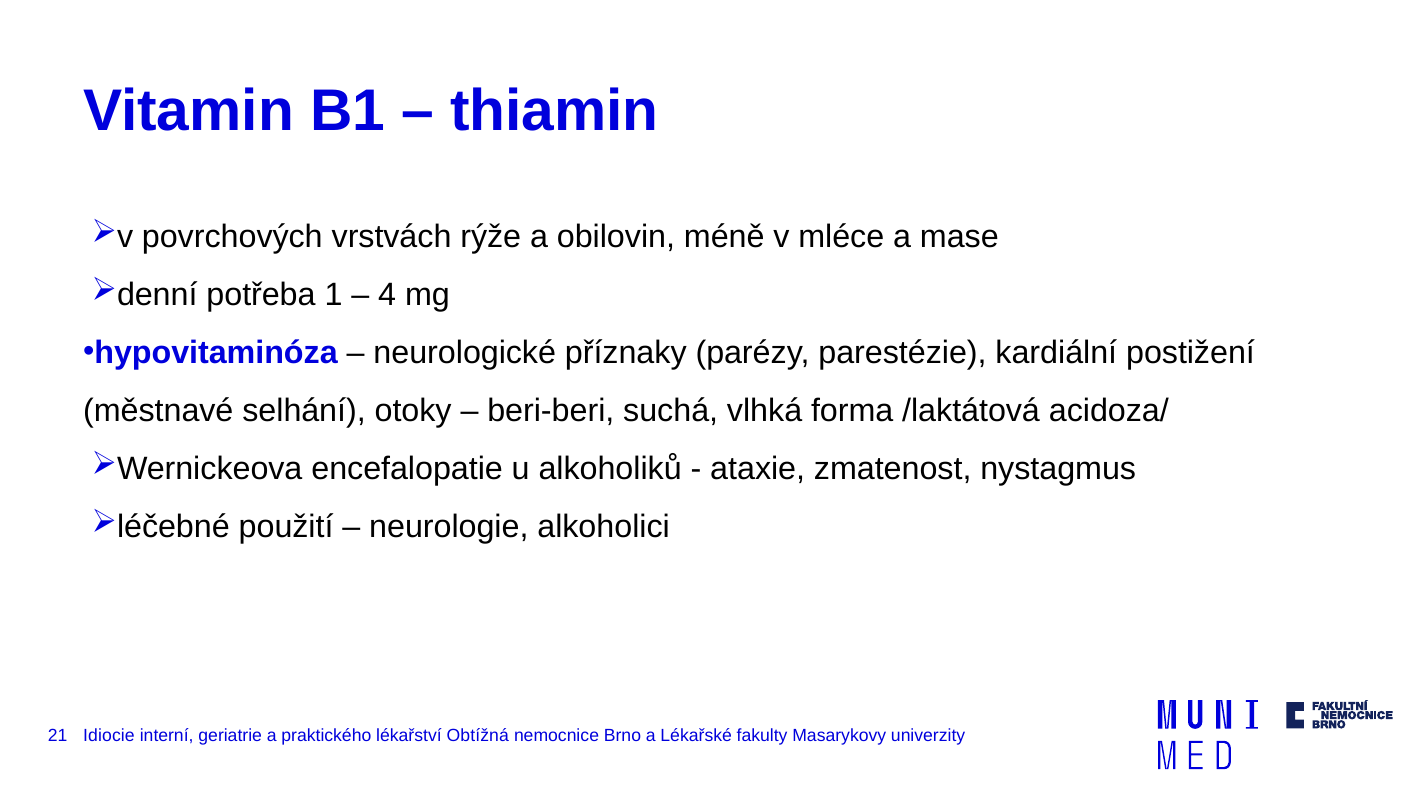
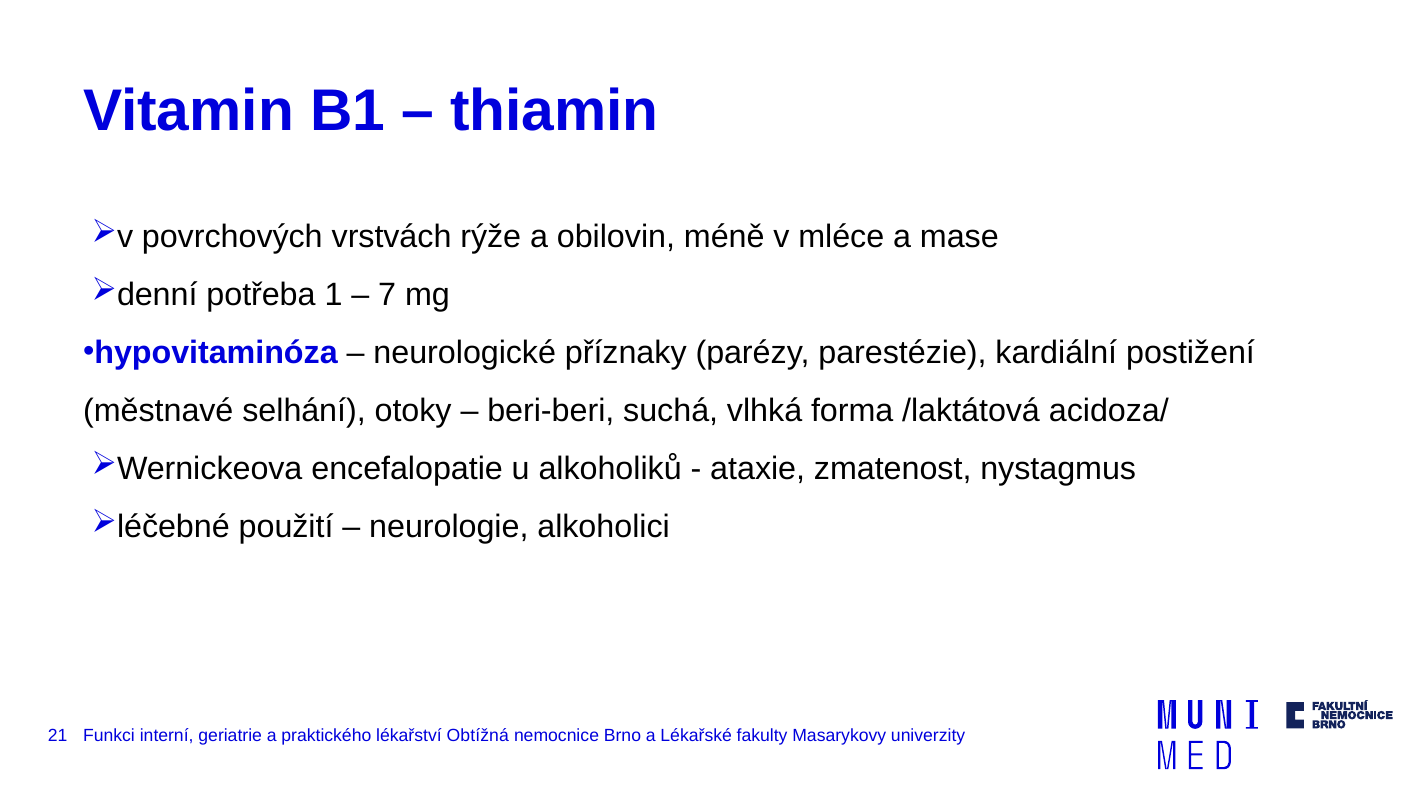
4: 4 -> 7
Idiocie: Idiocie -> Funkci
